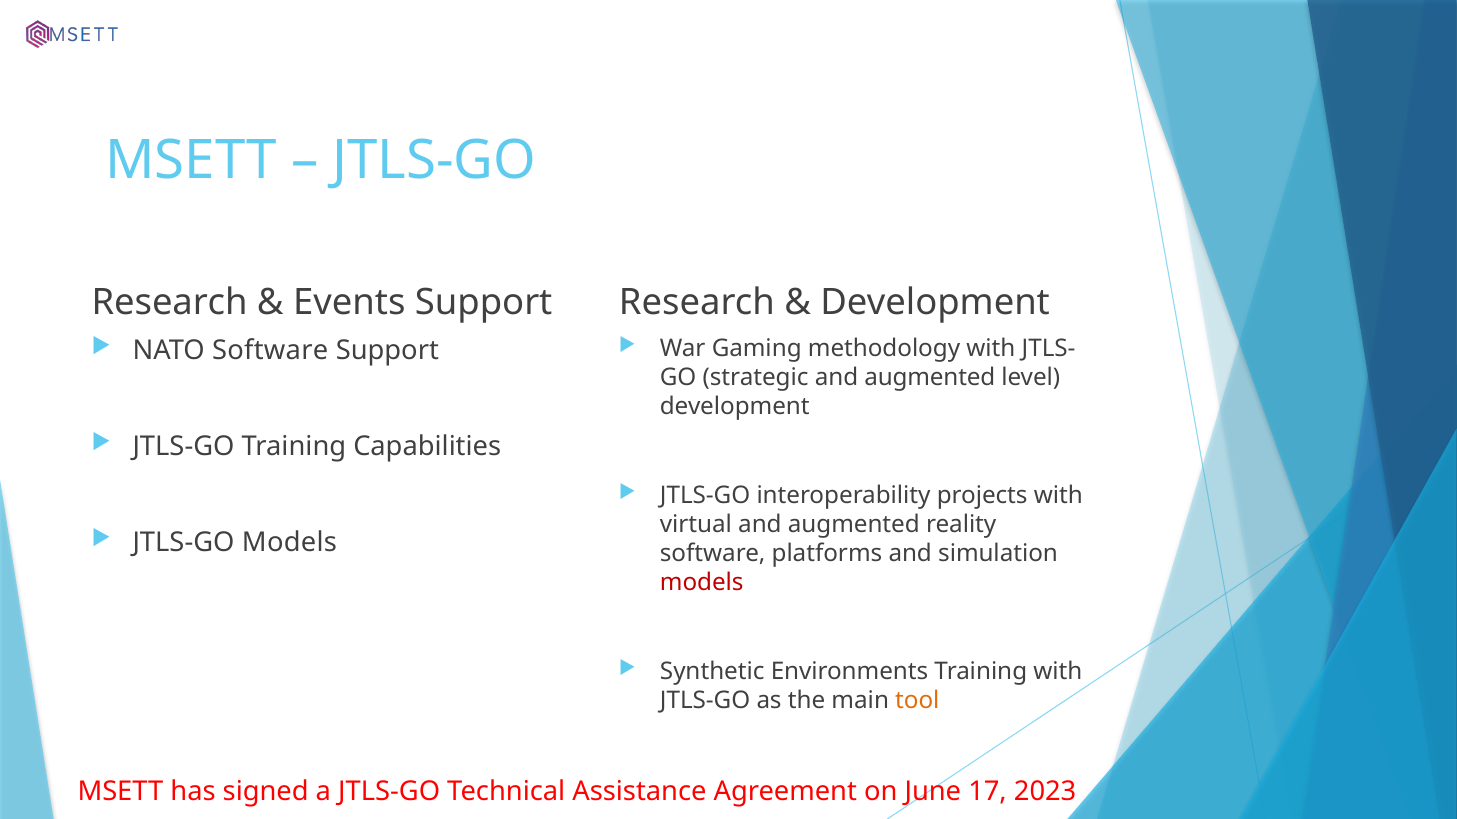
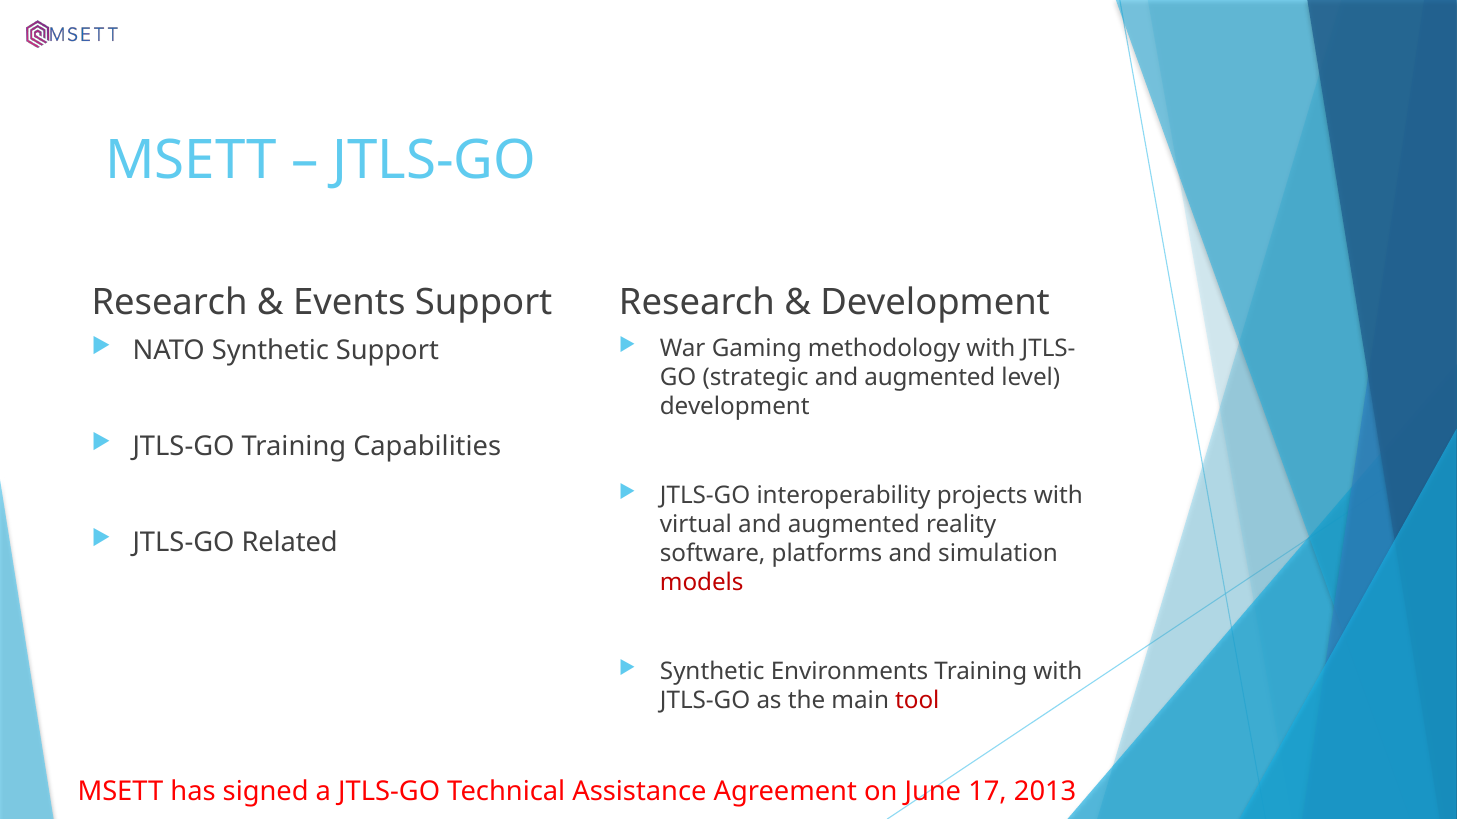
NATO Software: Software -> Synthetic
JTLS-GO Models: Models -> Related
tool colour: orange -> red
2023: 2023 -> 2013
